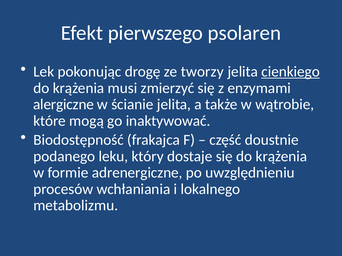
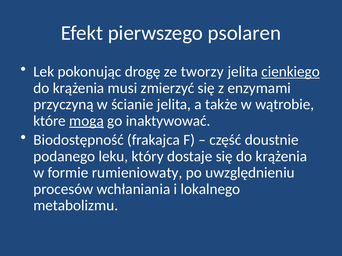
alergiczne: alergiczne -> przyczyną
mogą underline: none -> present
adrenergiczne: adrenergiczne -> rumieniowaty
